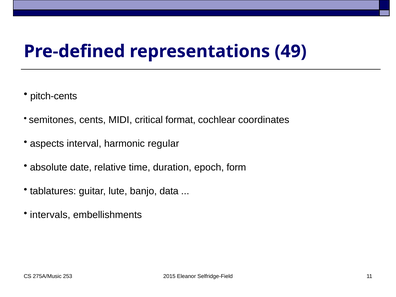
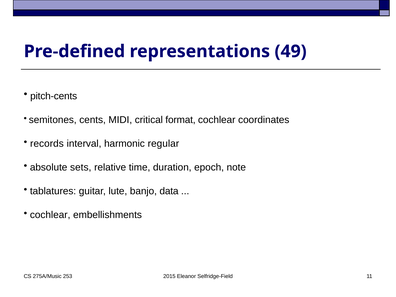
aspects: aspects -> records
date: date -> sets
form: form -> note
intervals at (50, 215): intervals -> cochlear
